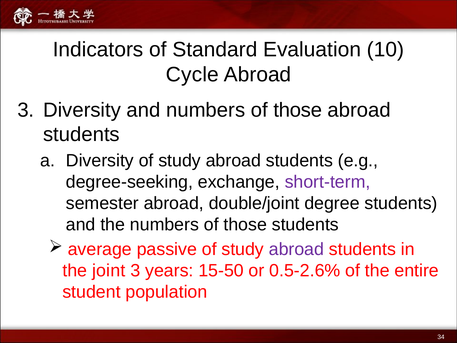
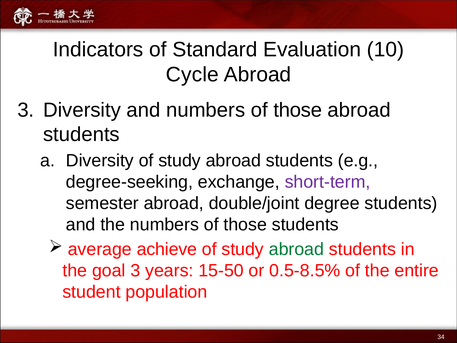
passive: passive -> achieve
abroad at (296, 249) colour: purple -> green
joint: joint -> goal
0.5-2.6%: 0.5-2.6% -> 0.5-8.5%
